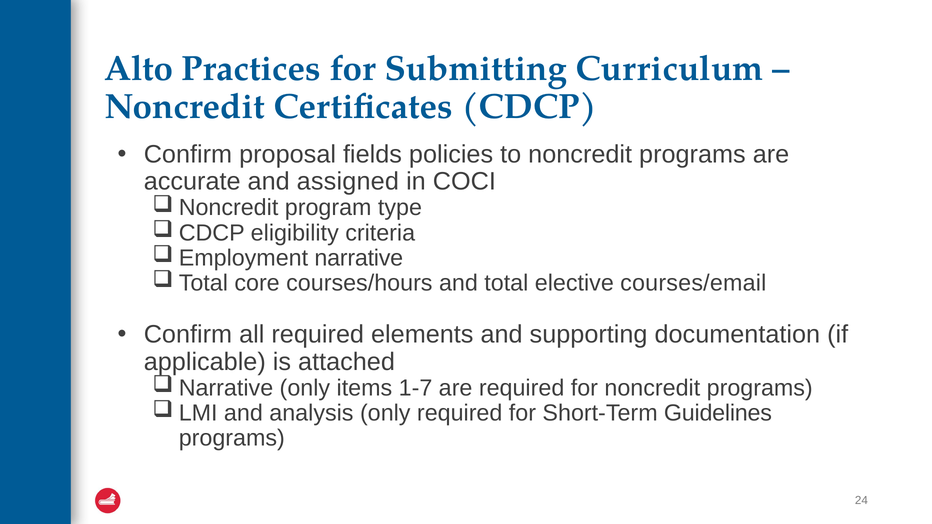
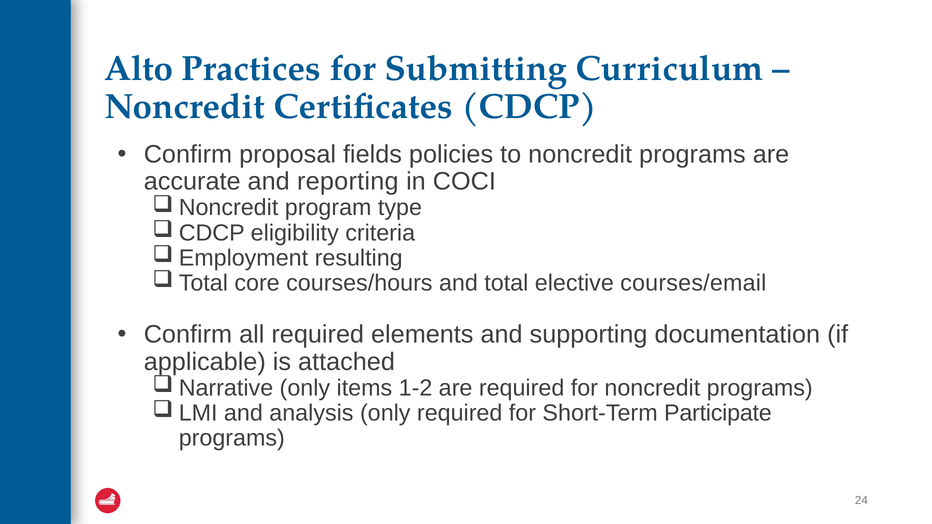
assigned: assigned -> reporting
narrative: narrative -> resulting
1-7: 1-7 -> 1-2
Guidelines: Guidelines -> Participate
